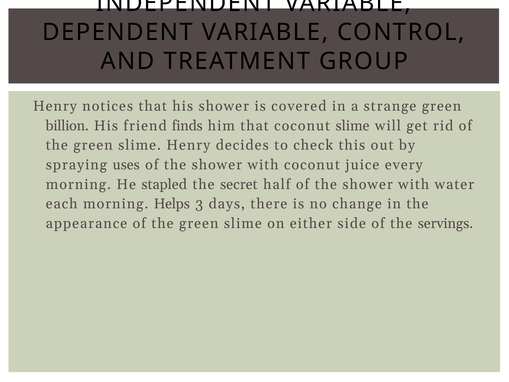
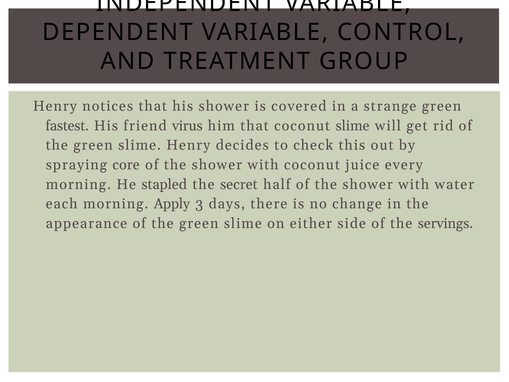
billion: billion -> fastest
finds: finds -> virus
uses: uses -> core
Helps: Helps -> Apply
